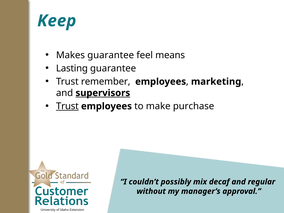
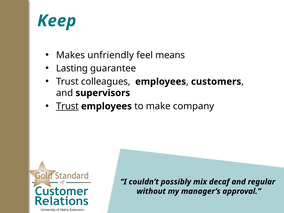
Makes guarantee: guarantee -> unfriendly
remember: remember -> colleagues
marketing: marketing -> customers
supervisors underline: present -> none
purchase: purchase -> company
